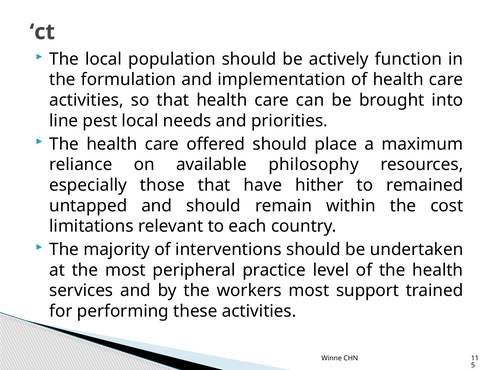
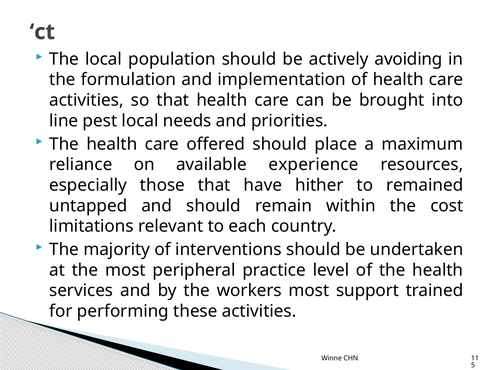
function: function -> avoiding
philosophy: philosophy -> experience
